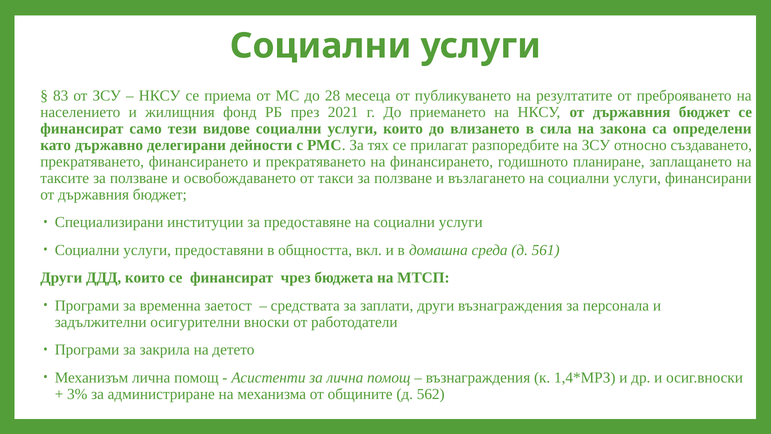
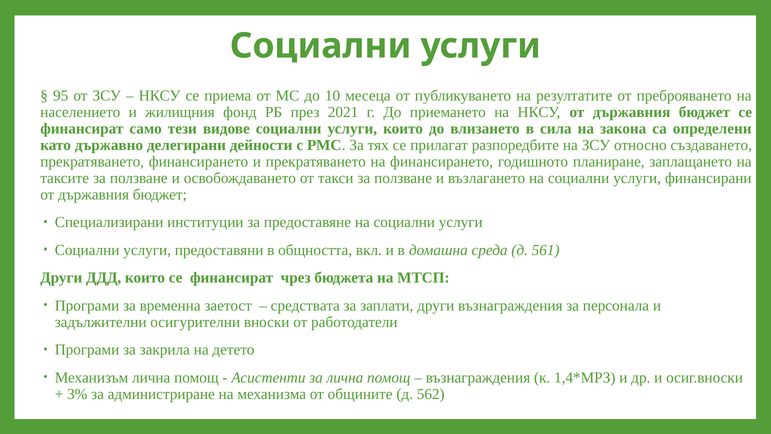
83: 83 -> 95
28: 28 -> 10
